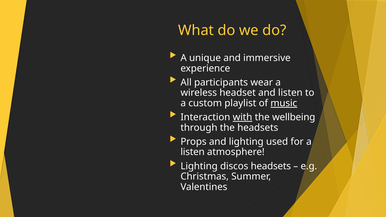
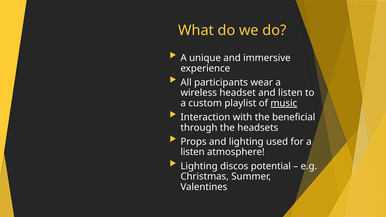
with underline: present -> none
wellbeing: wellbeing -> beneficial
discos headsets: headsets -> potential
